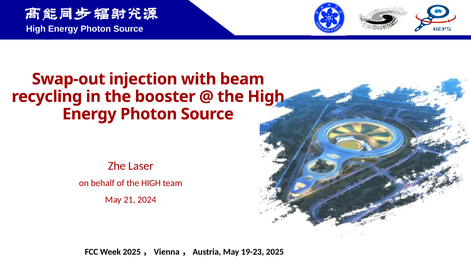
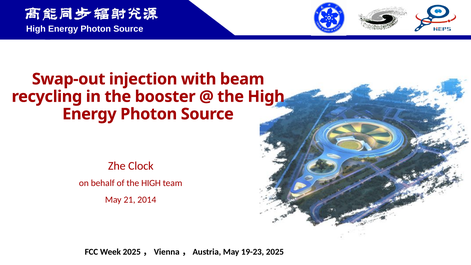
Laser: Laser -> Clock
2024: 2024 -> 2014
